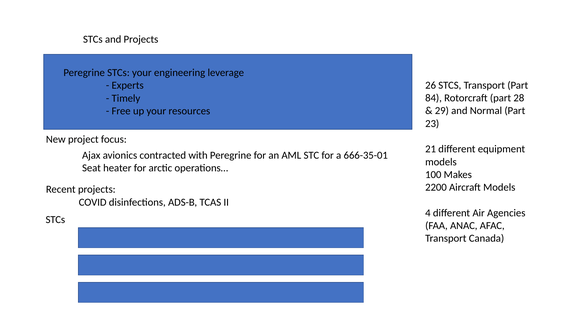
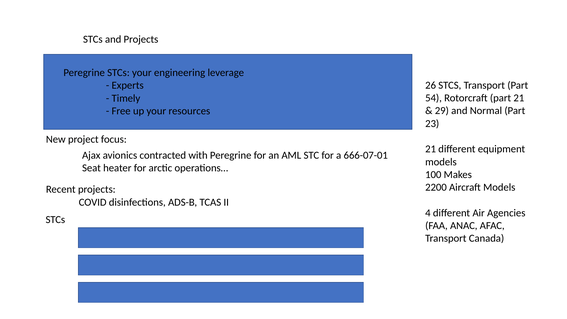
84: 84 -> 54
part 28: 28 -> 21
666-35-01: 666-35-01 -> 666-07-01
